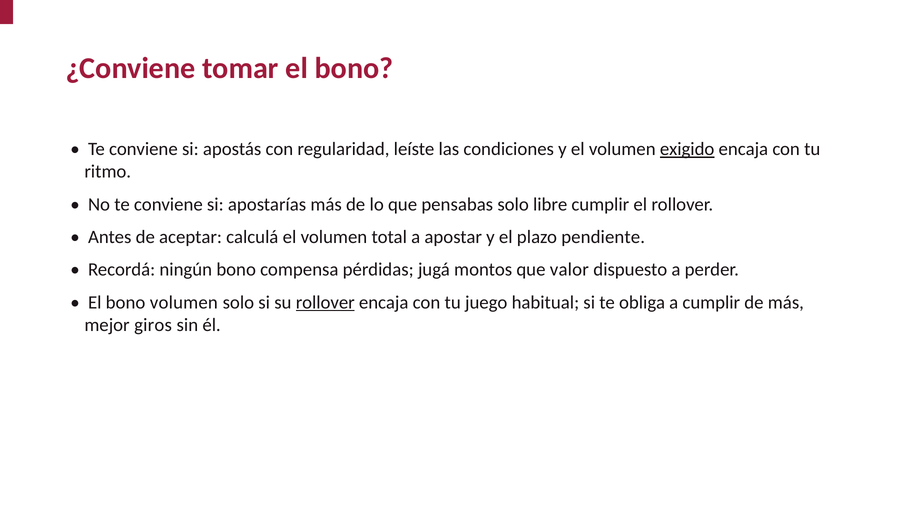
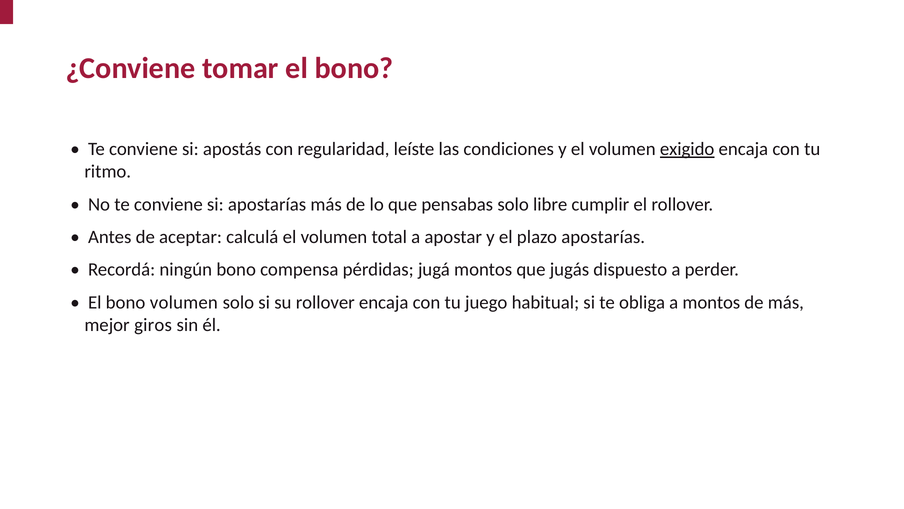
plazo pendiente: pendiente -> apostarías
valor: valor -> jugás
rollover at (325, 302) underline: present -> none
a cumplir: cumplir -> montos
